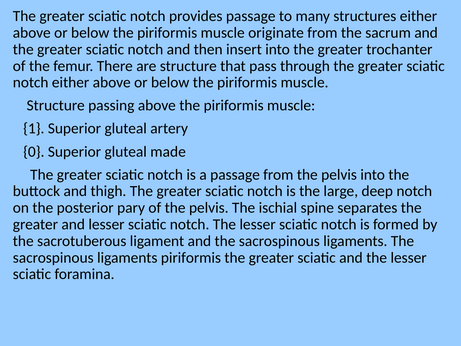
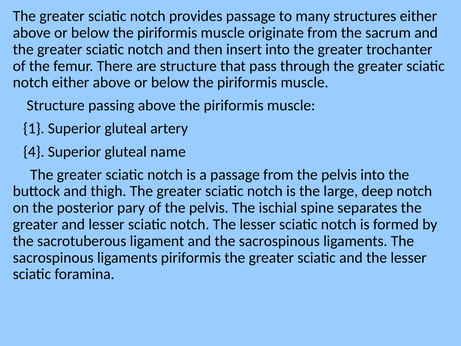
0: 0 -> 4
made: made -> name
